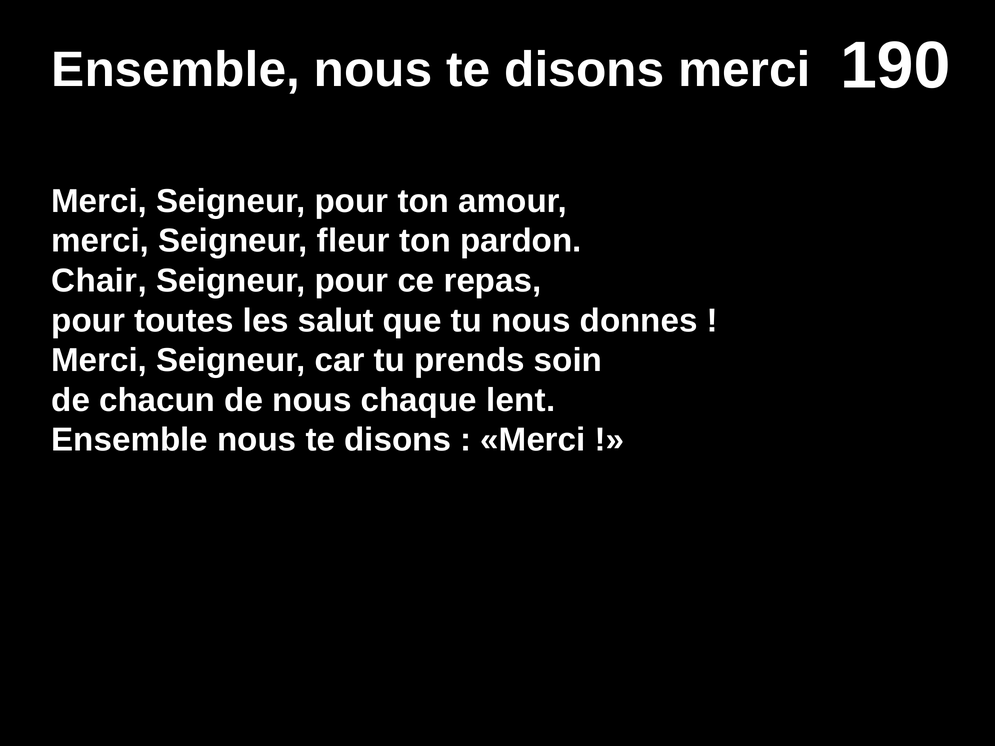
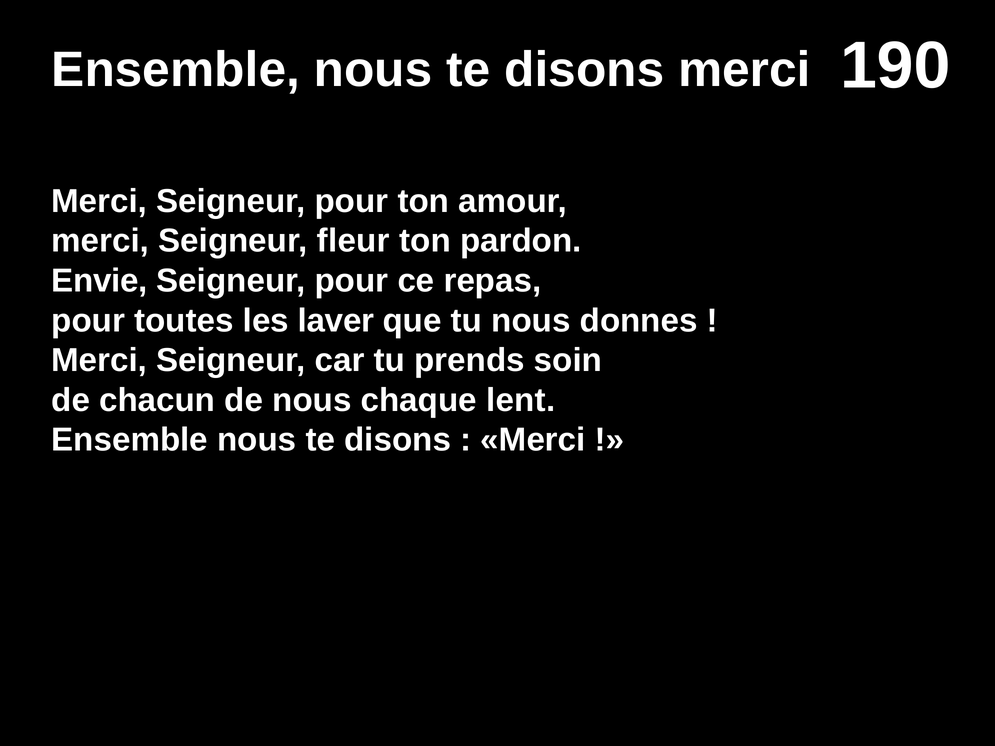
Chair: Chair -> Envie
salut: salut -> laver
